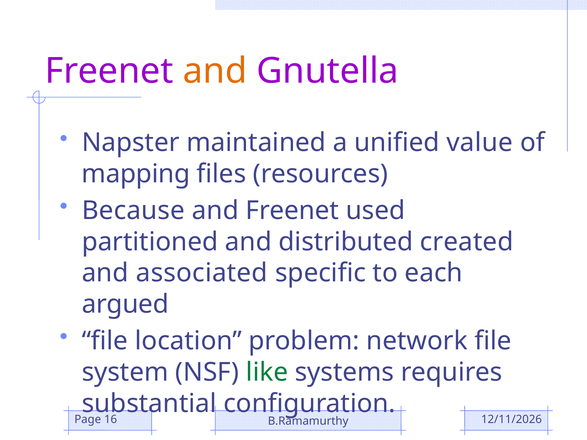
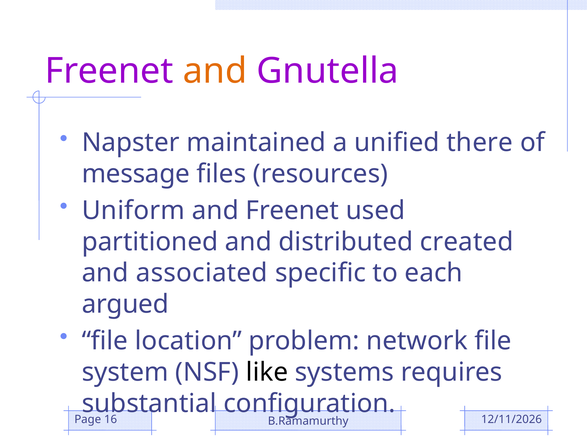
value: value -> there
mapping: mapping -> message
Because: Because -> Uniform
like colour: green -> black
